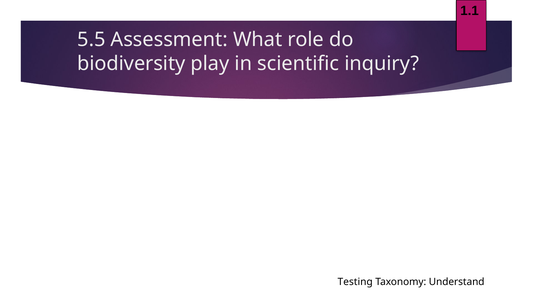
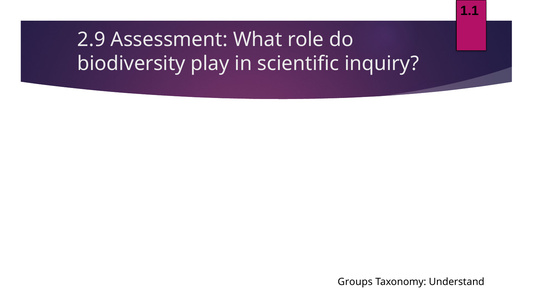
5.5: 5.5 -> 2.9
Testing: Testing -> Groups
